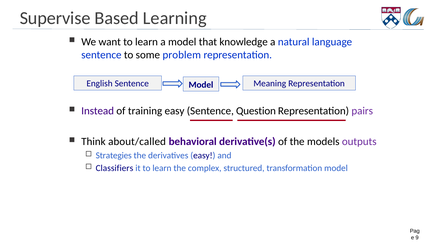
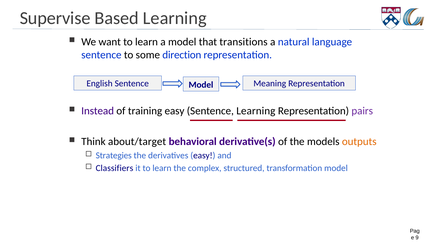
knowledge: knowledge -> transitions
problem: problem -> direction
Sentence Question: Question -> Learning
about/called: about/called -> about/target
outputs colour: purple -> orange
